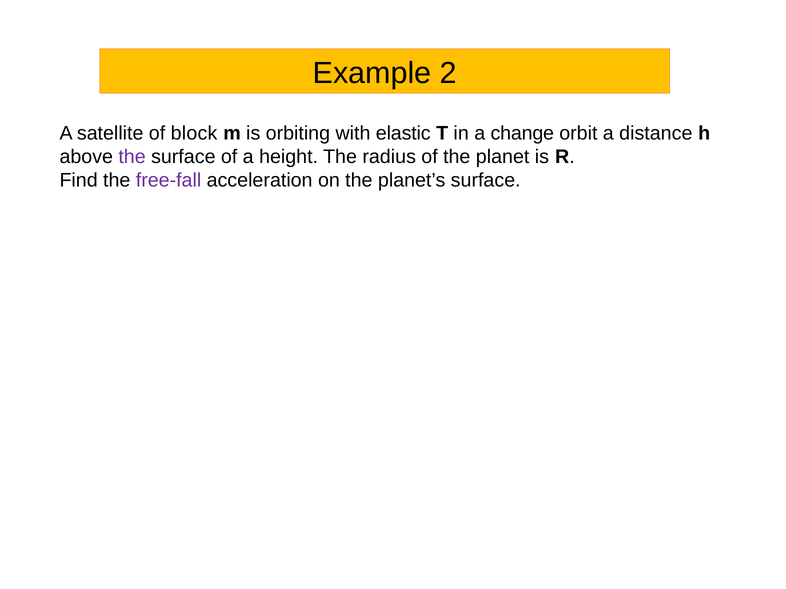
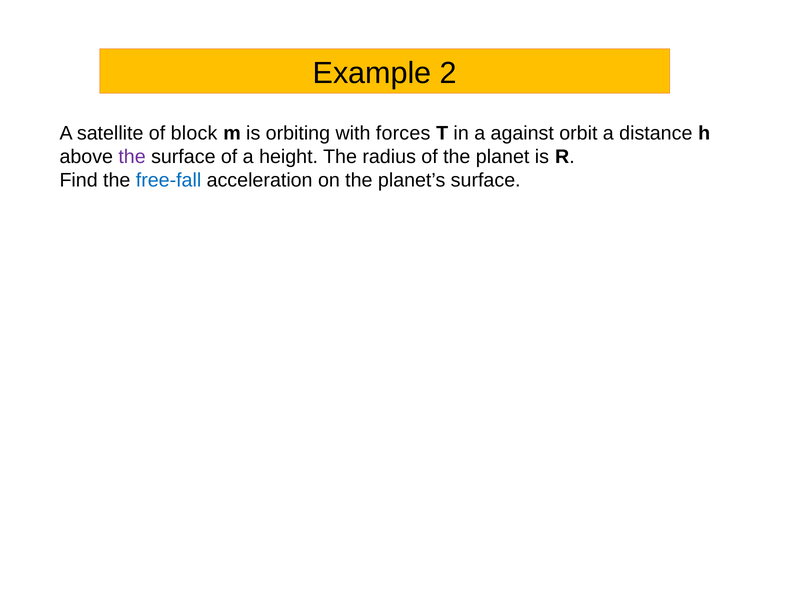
elastic: elastic -> forces
change: change -> against
free-fall colour: purple -> blue
